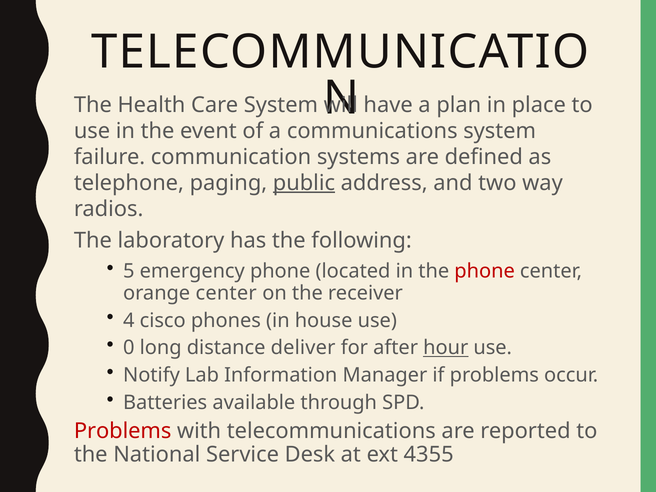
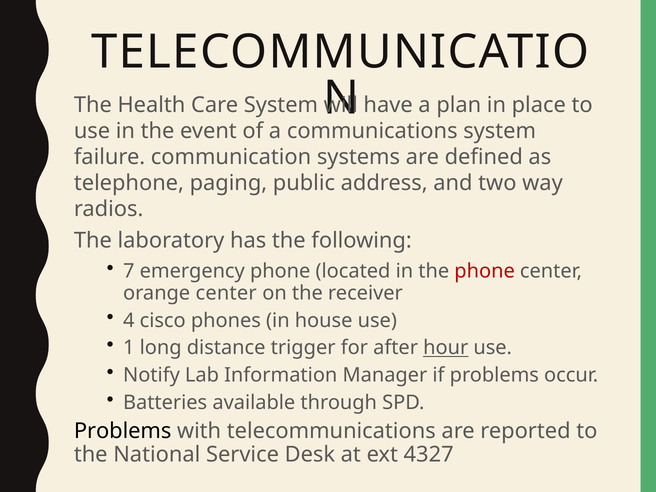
public underline: present -> none
5: 5 -> 7
0: 0 -> 1
deliver: deliver -> trigger
Problems at (123, 431) colour: red -> black
4355: 4355 -> 4327
